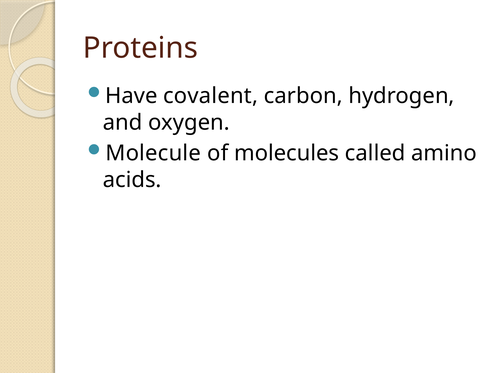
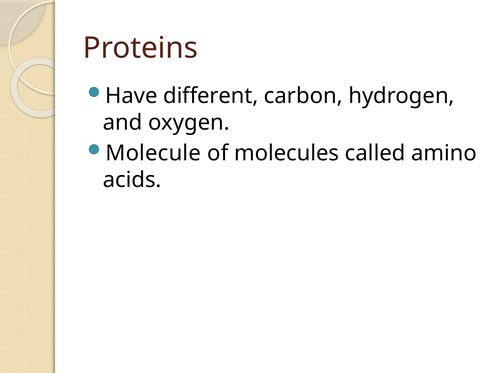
covalent: covalent -> different
